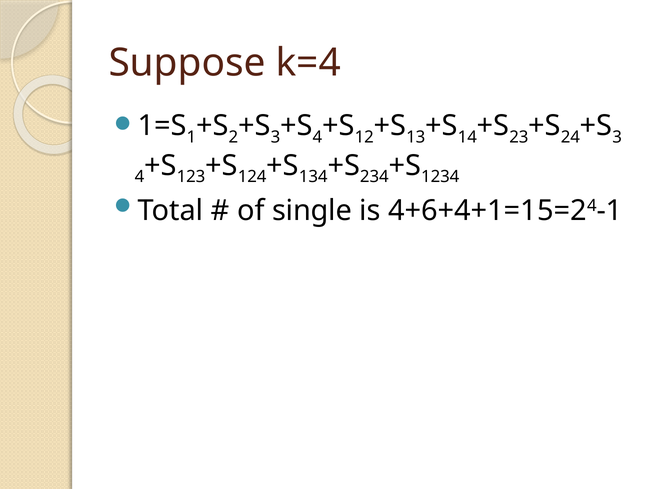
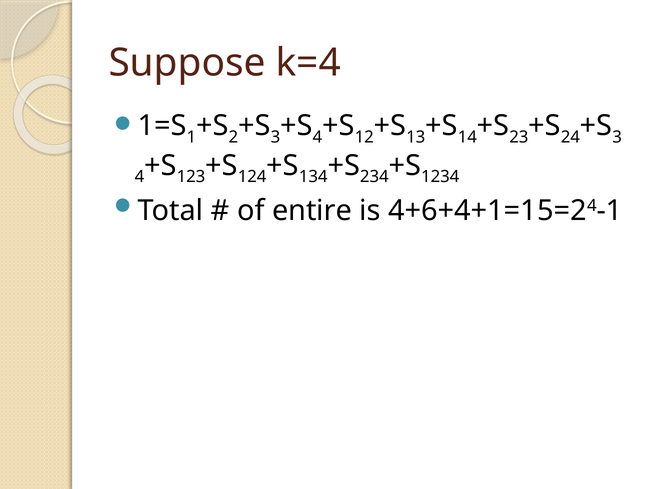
single: single -> entire
